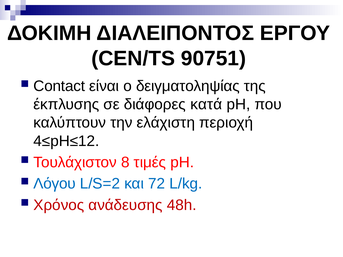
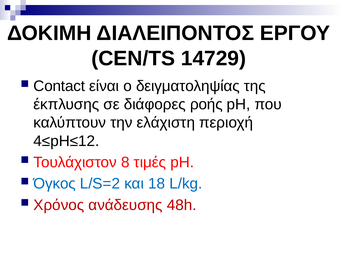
90751: 90751 -> 14729
κατά: κατά -> ροής
Λόγου: Λόγου -> Όγκος
72: 72 -> 18
